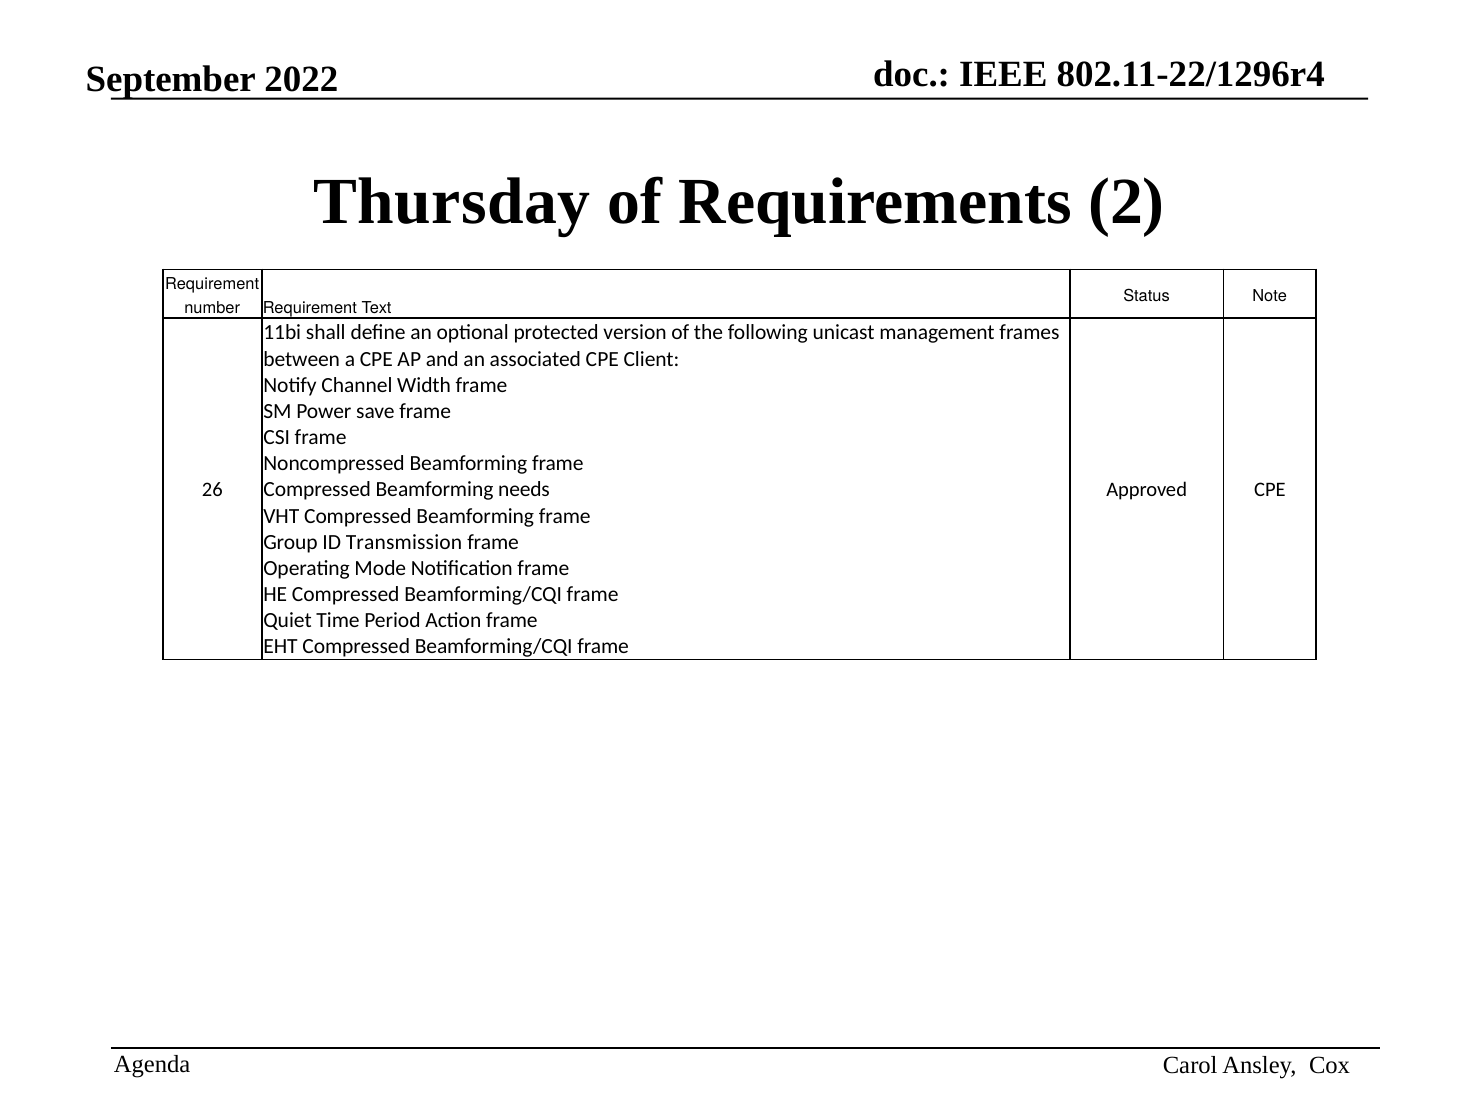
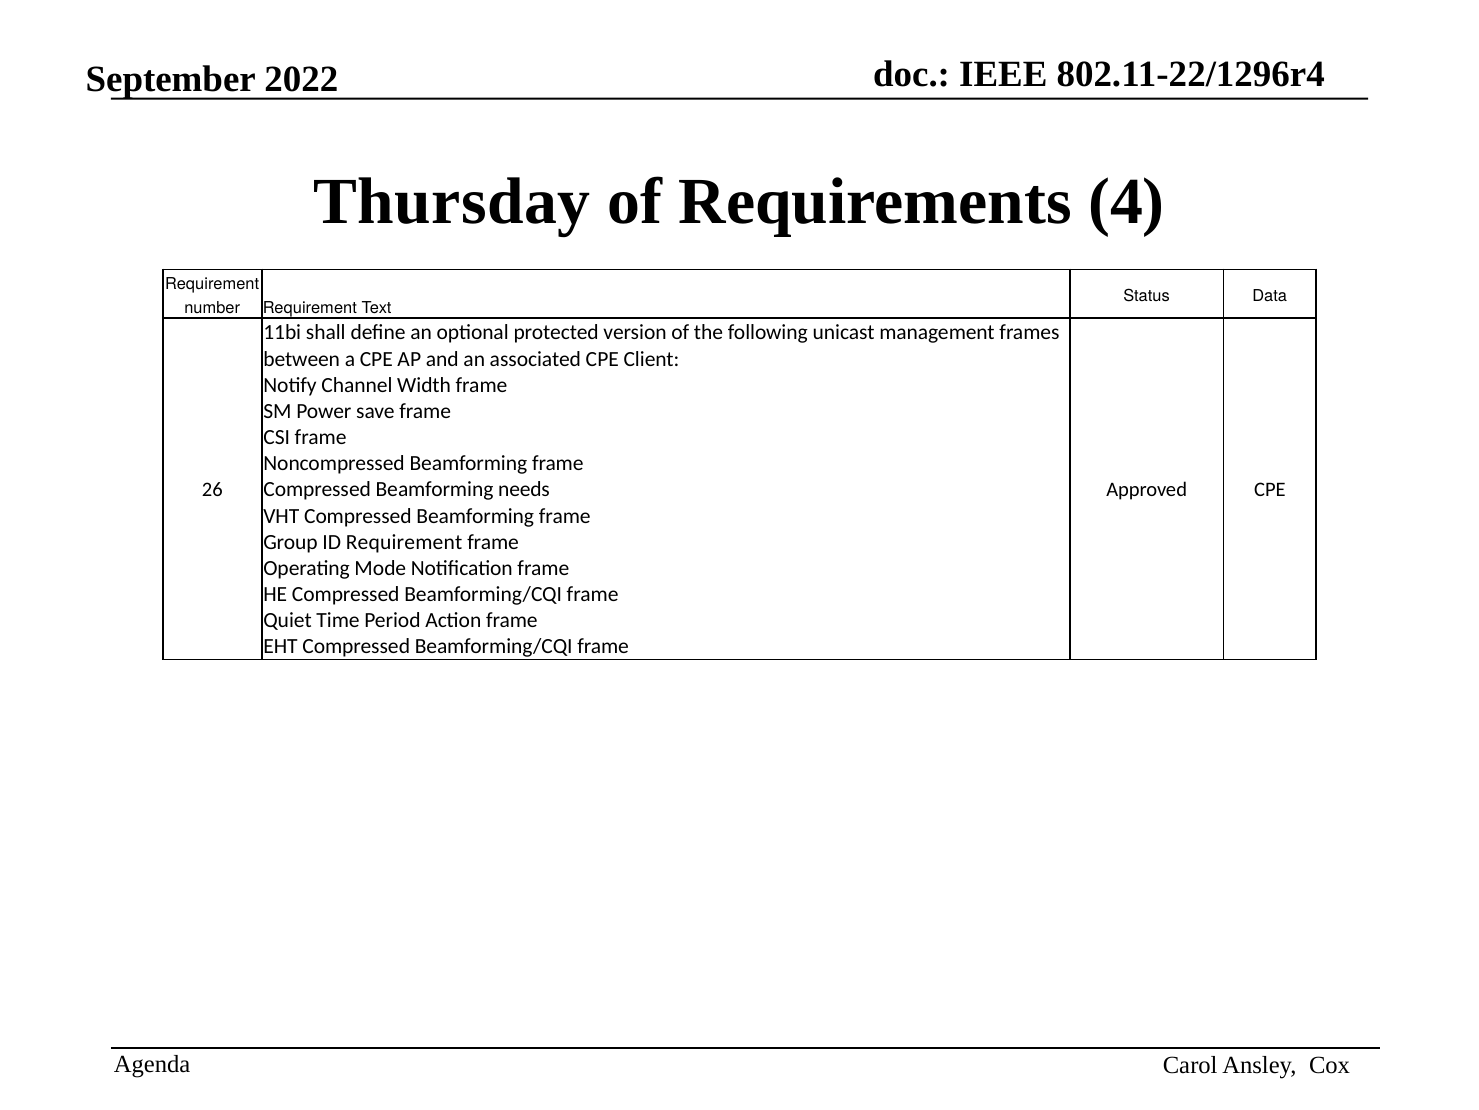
2: 2 -> 4
Note: Note -> Data
ID Transmission: Transmission -> Requirement
